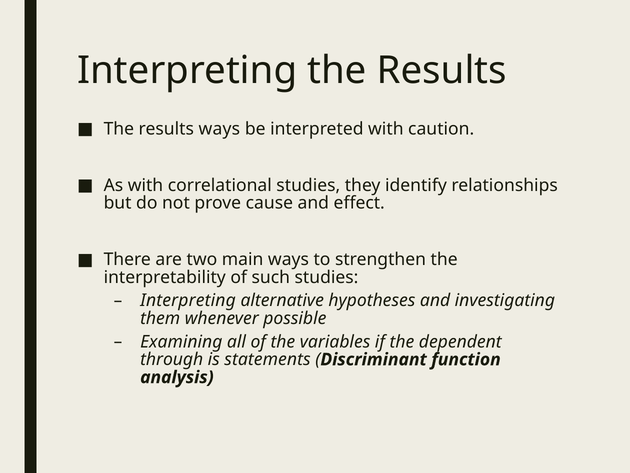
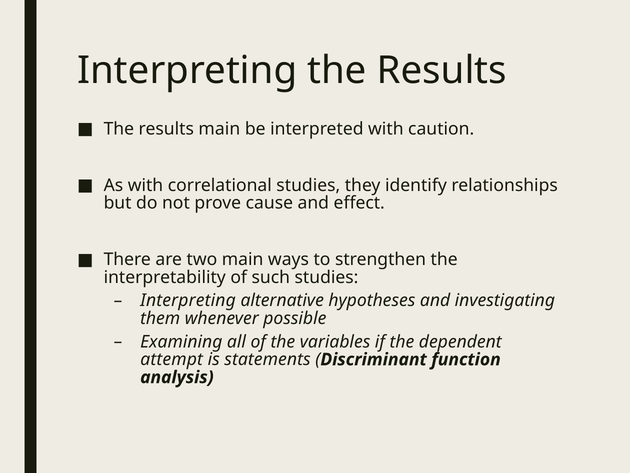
results ways: ways -> main
through: through -> attempt
